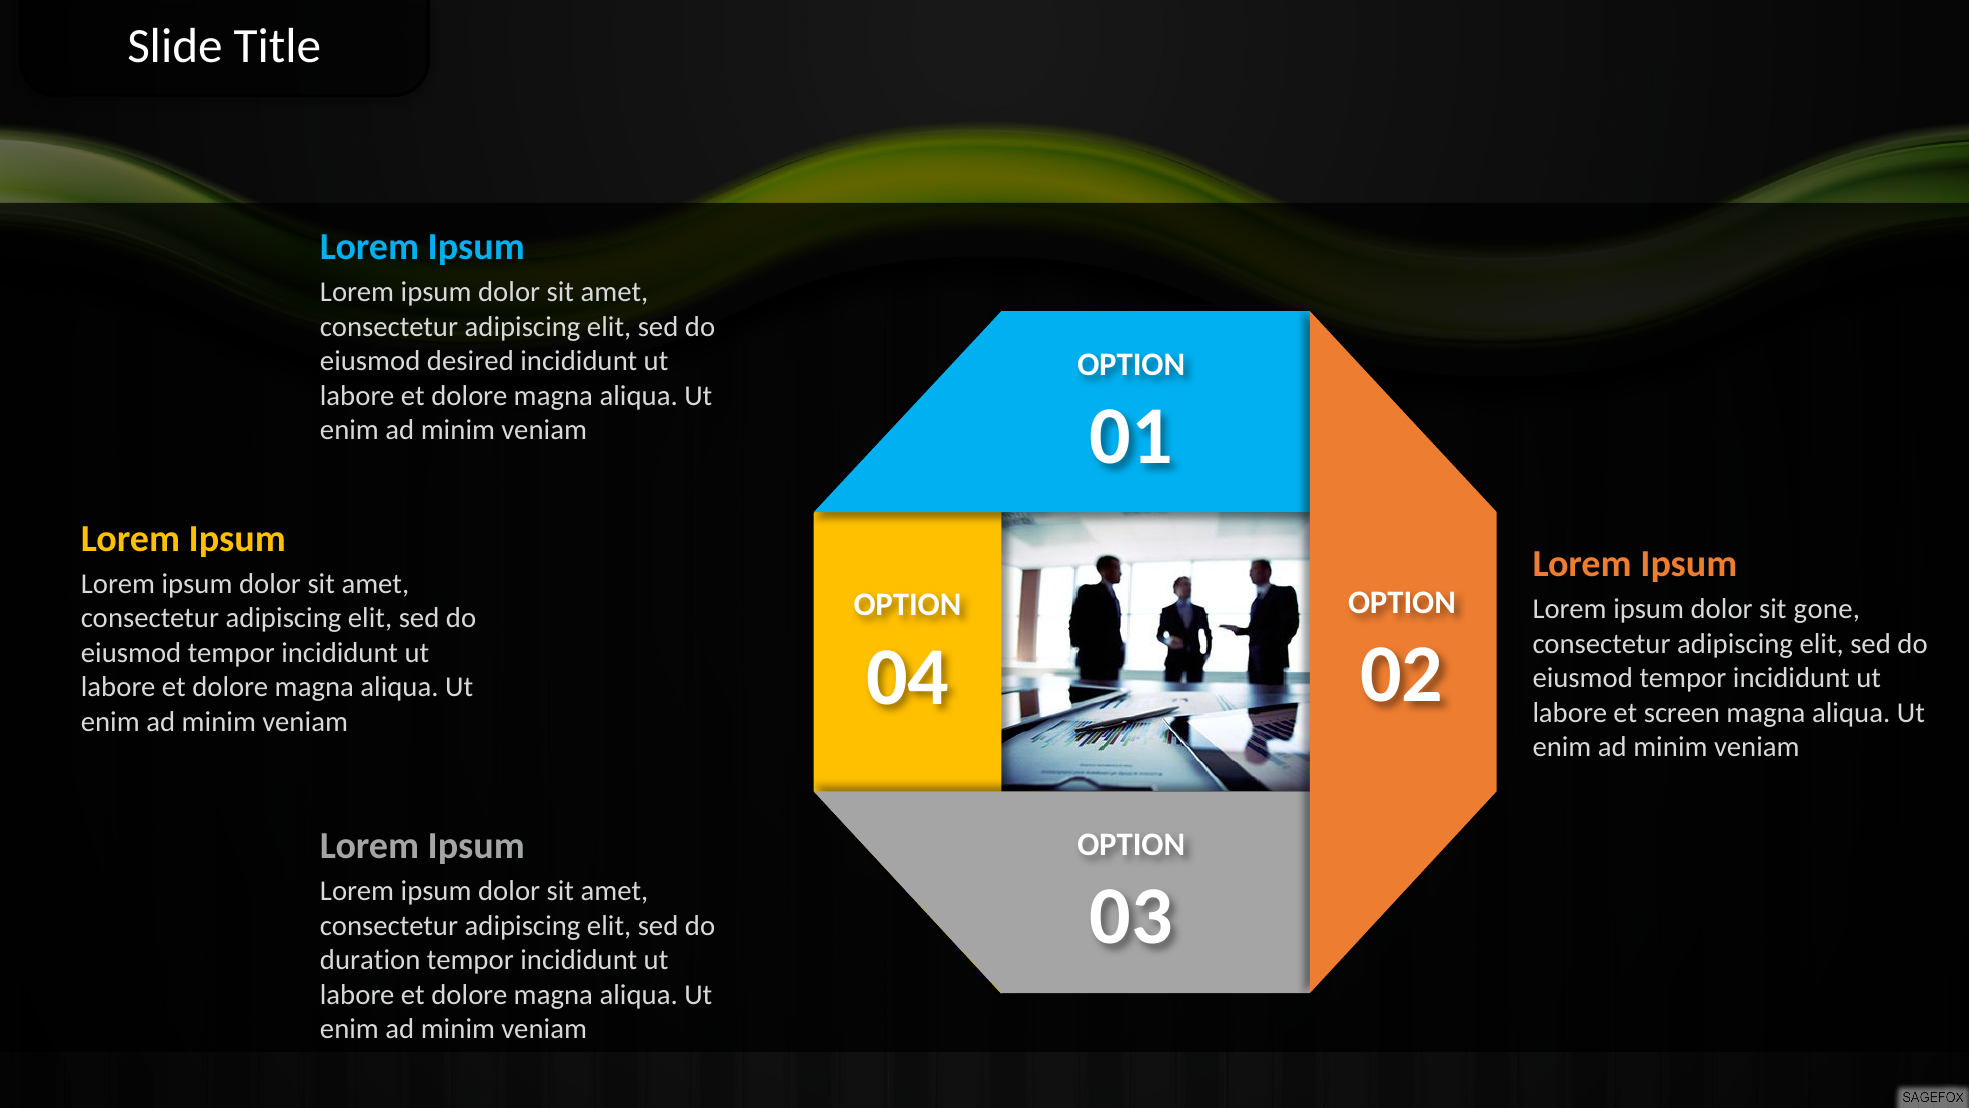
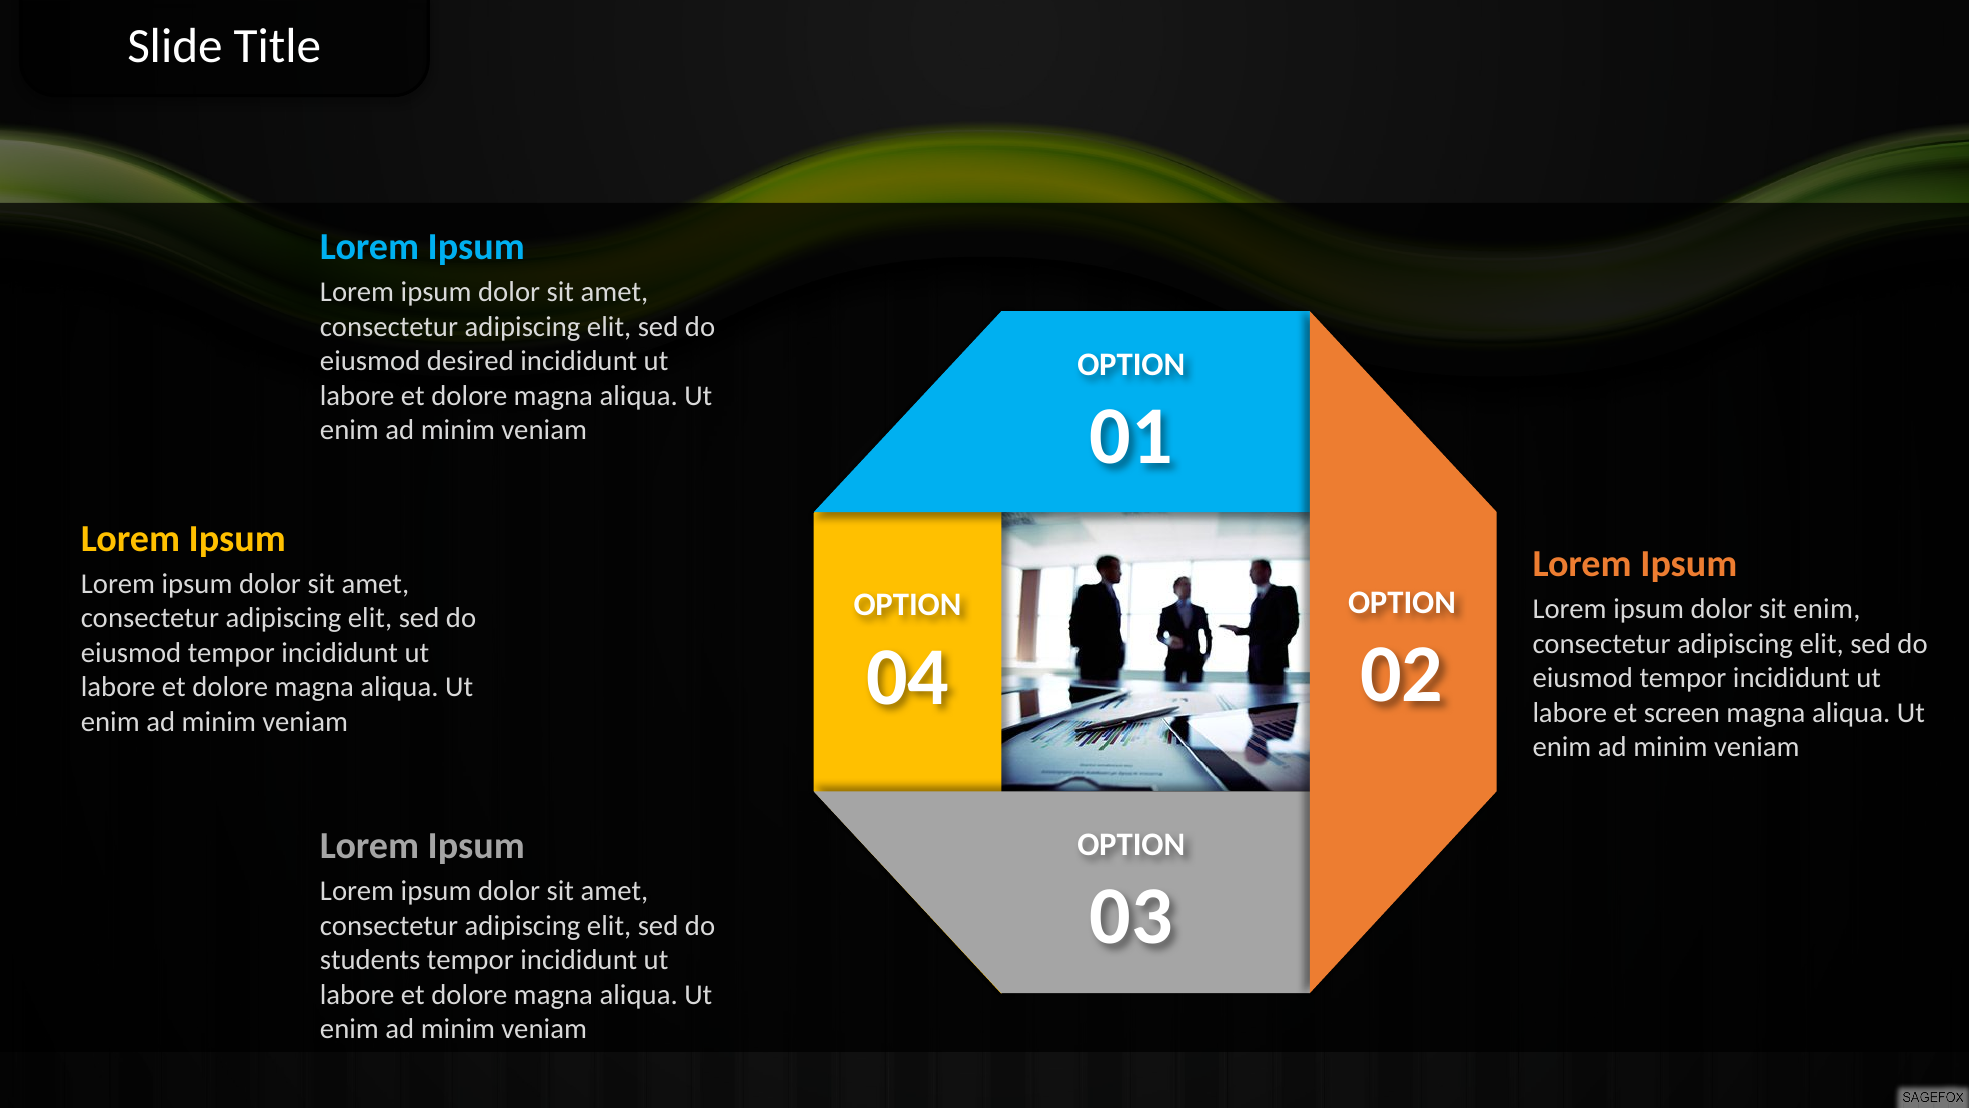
sit gone: gone -> enim
duration: duration -> students
